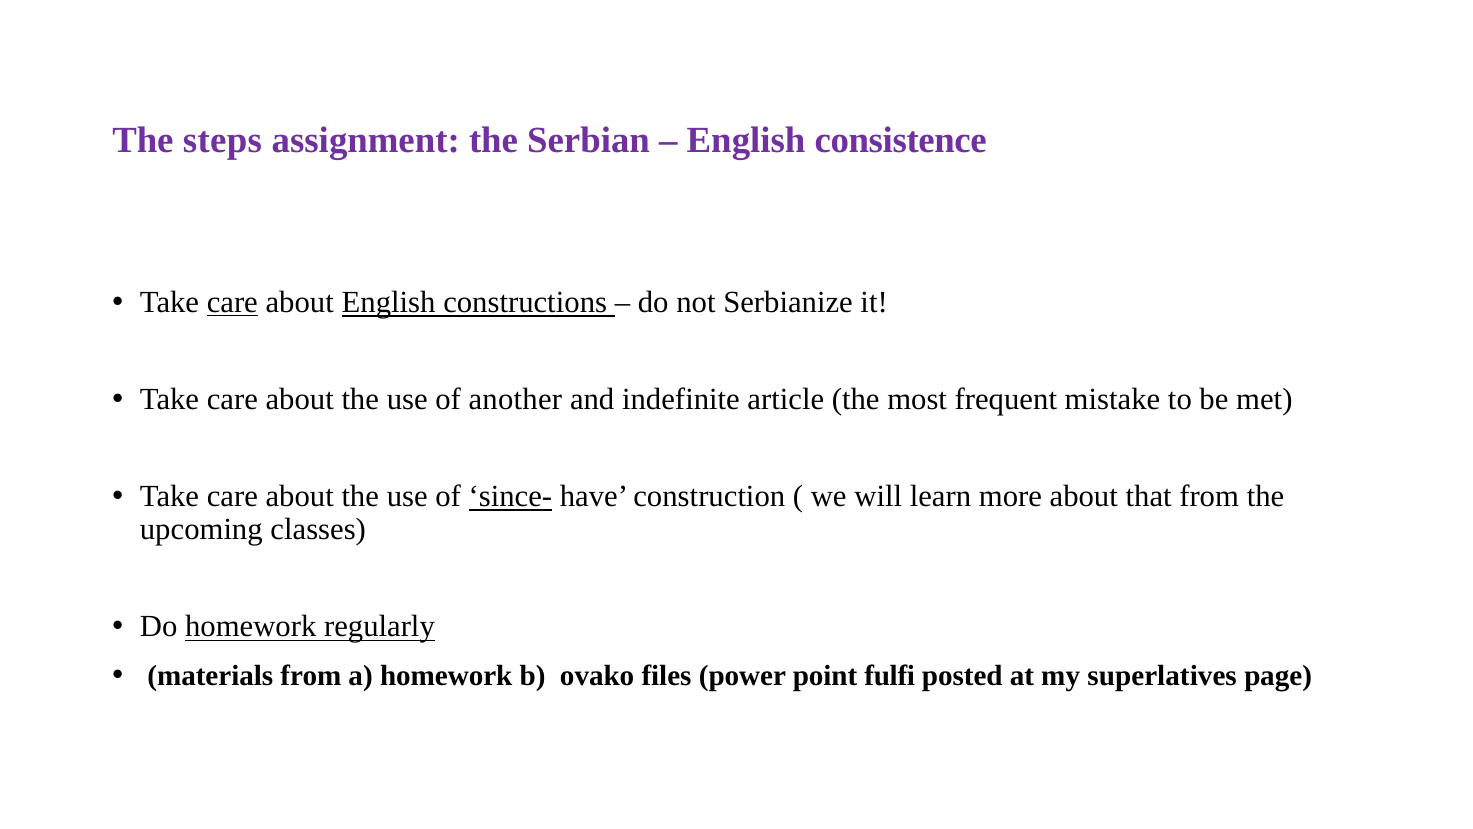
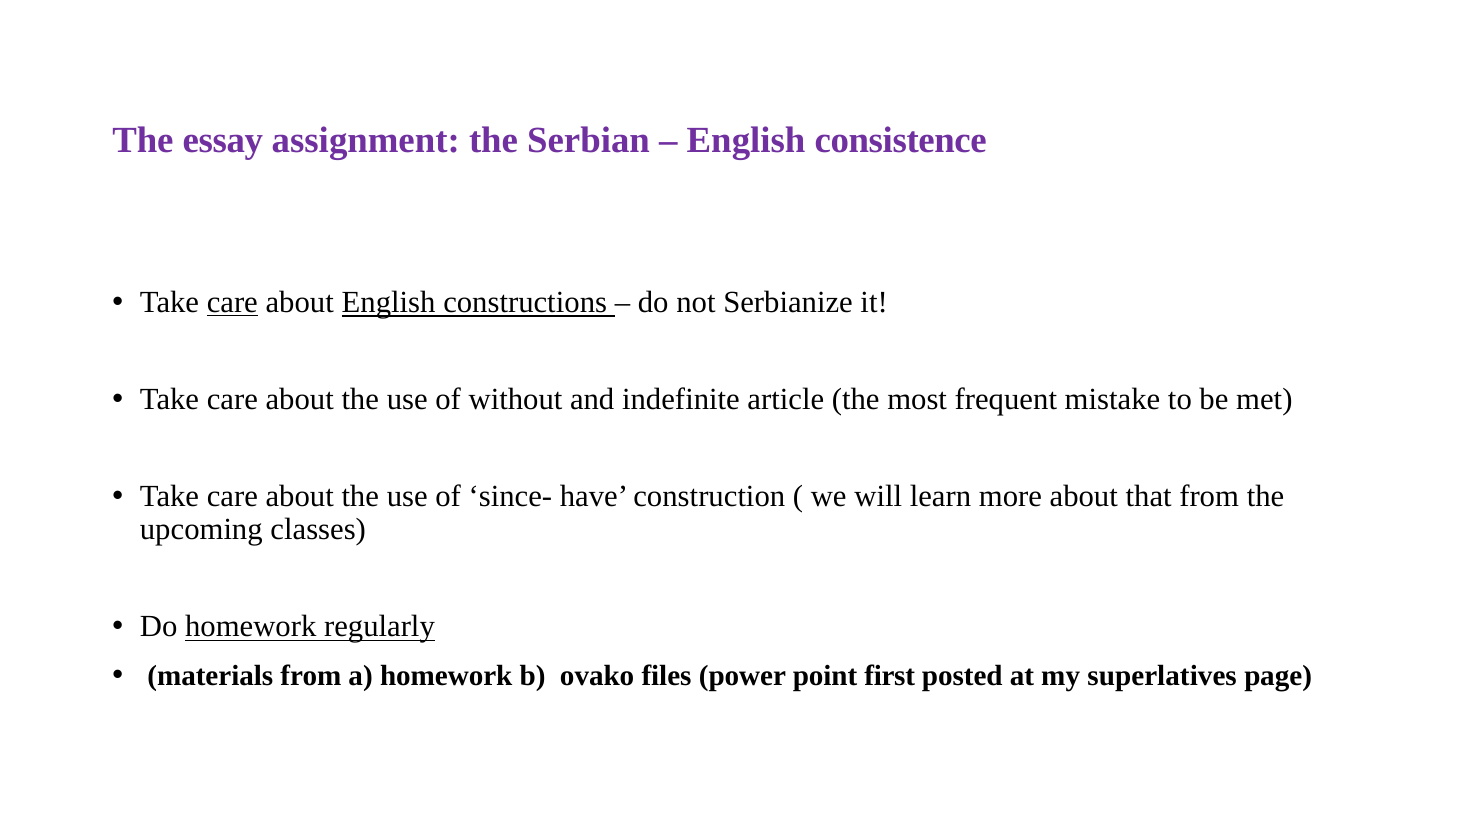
steps: steps -> essay
another: another -> without
since- underline: present -> none
fulfi: fulfi -> first
